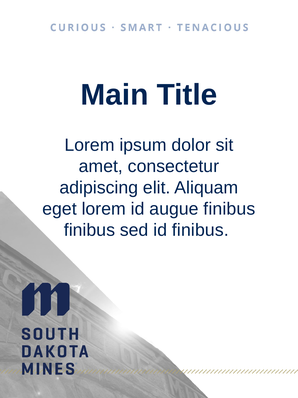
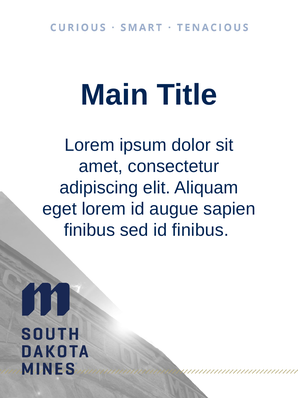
augue finibus: finibus -> sapien
